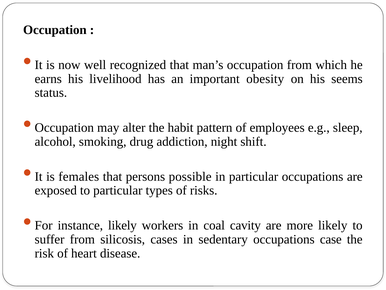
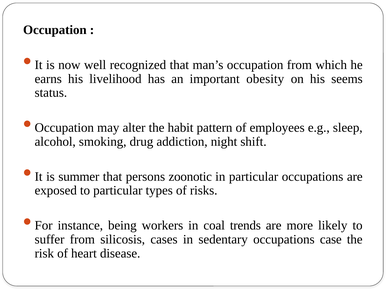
females: females -> summer
possible: possible -> zoonotic
instance likely: likely -> being
cavity: cavity -> trends
